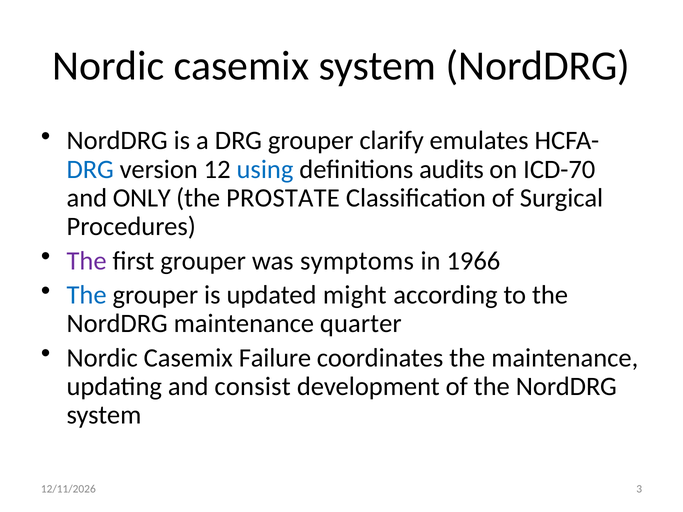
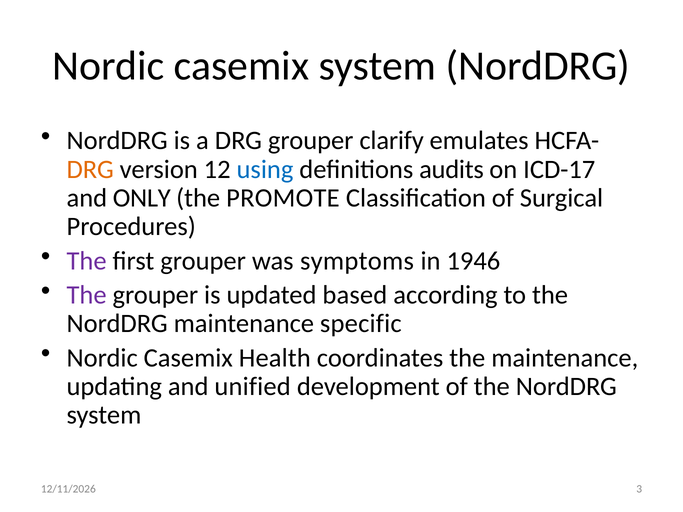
DRG at (90, 169) colour: blue -> orange
ICD-70: ICD-70 -> ICD-17
PROSTATE: PROSTATE -> PROMOTE
1966: 1966 -> 1946
The at (87, 295) colour: blue -> purple
might: might -> based
quarter: quarter -> specific
Failure: Failure -> Health
consist: consist -> unified
